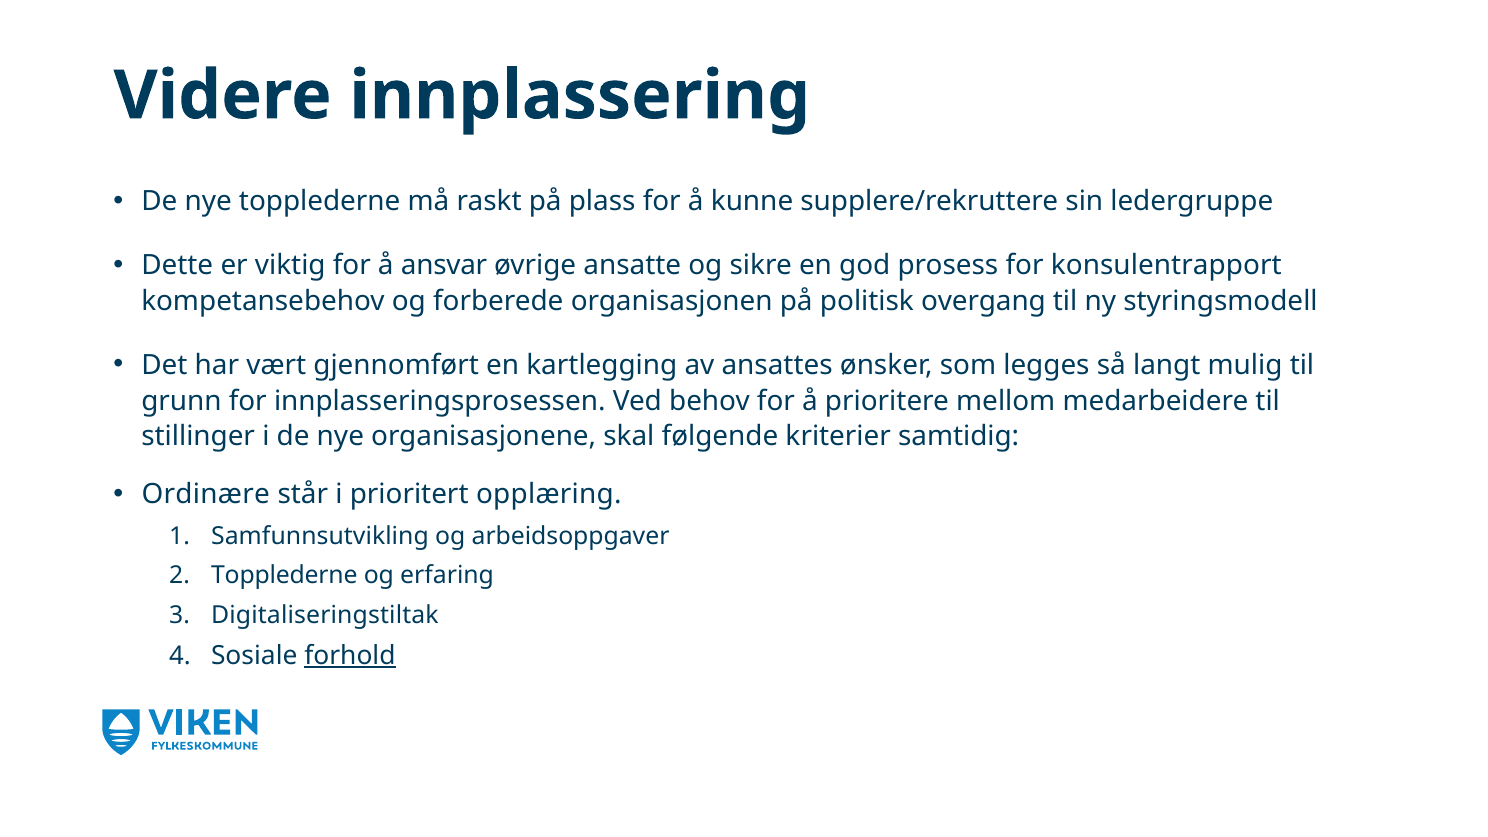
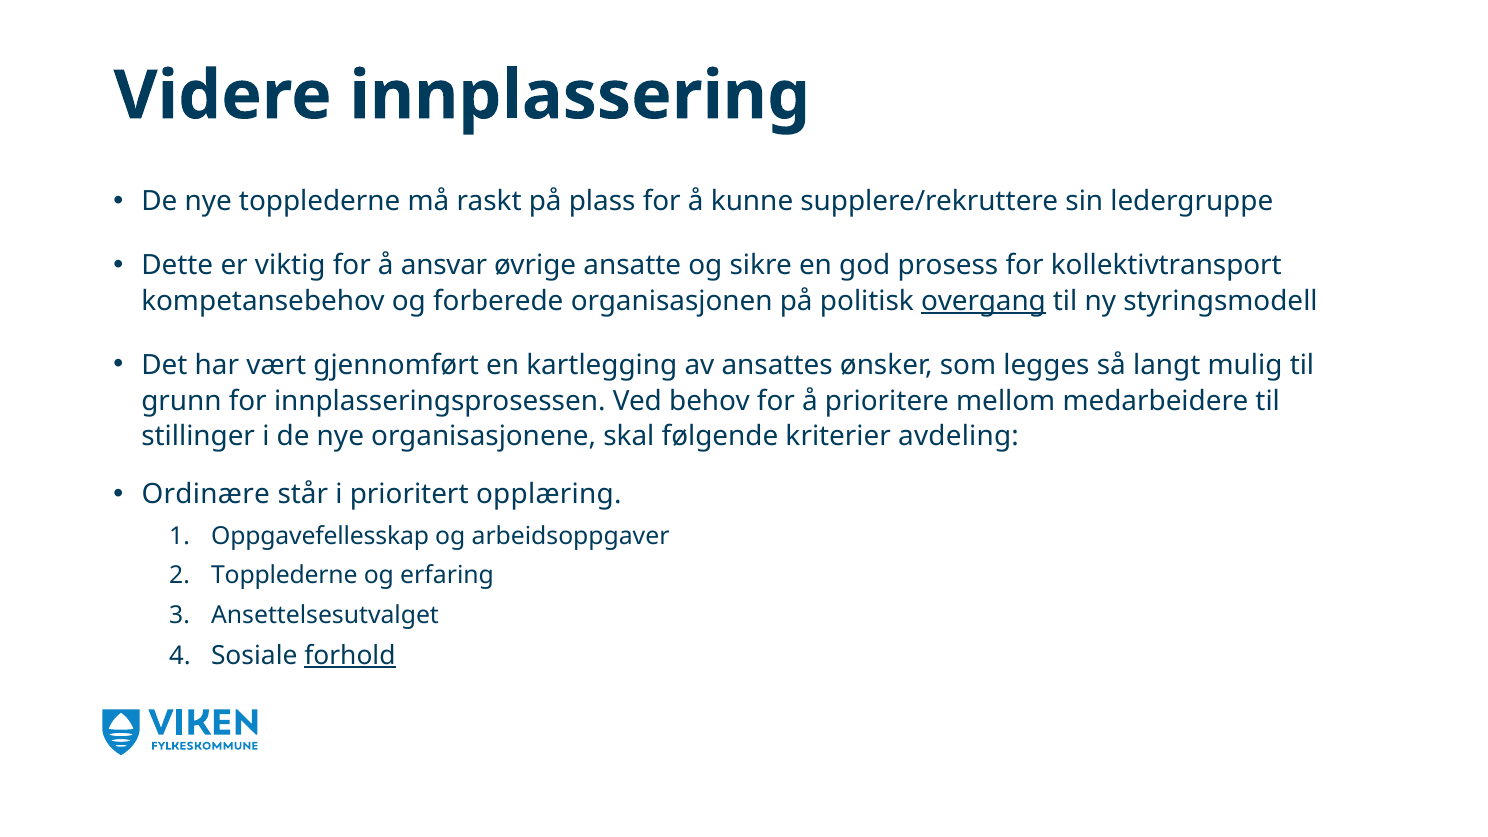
konsulentrapport: konsulentrapport -> kollektivtransport
overgang underline: none -> present
samtidig: samtidig -> avdeling
Samfunnsutvikling: Samfunnsutvikling -> Oppgavefellesskap
Digitaliseringstiltak: Digitaliseringstiltak -> Ansettelsesutvalget
